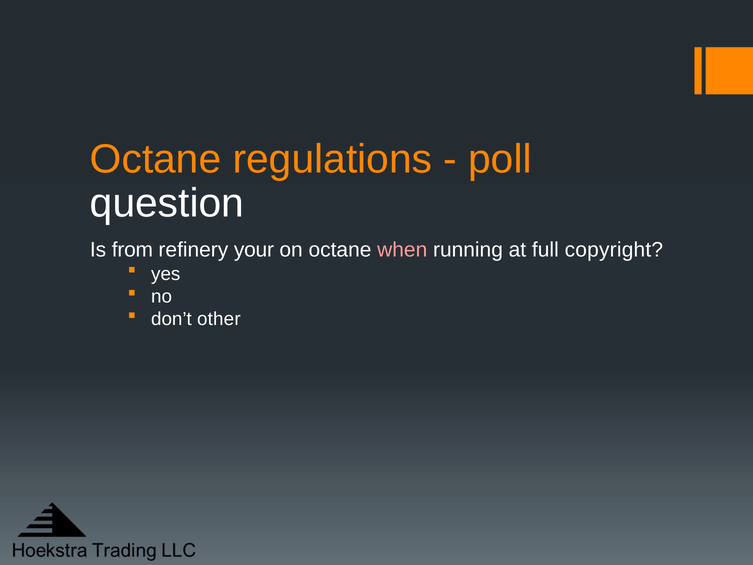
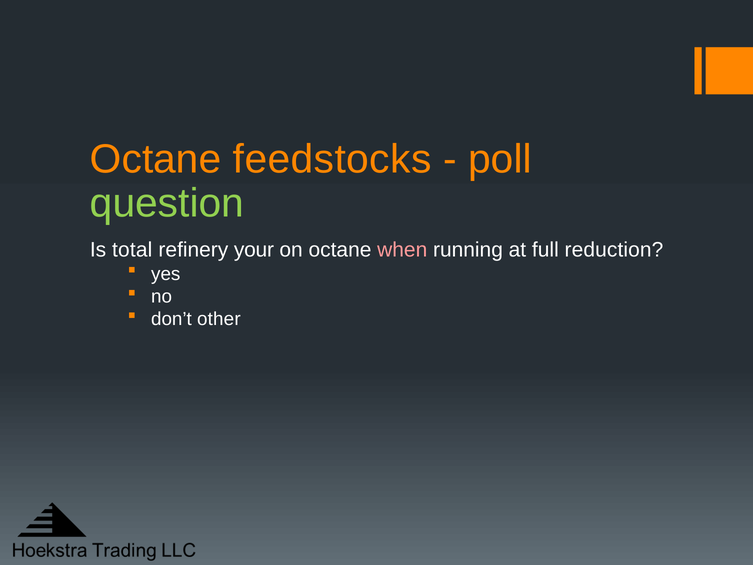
regulations: regulations -> feedstocks
question colour: white -> light green
from: from -> total
copyright: copyright -> reduction
